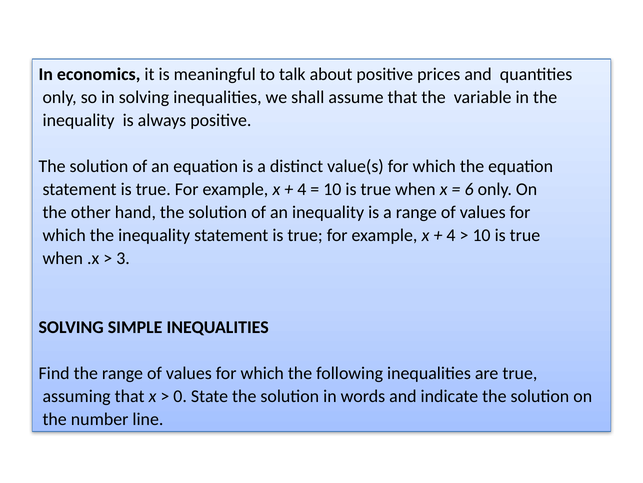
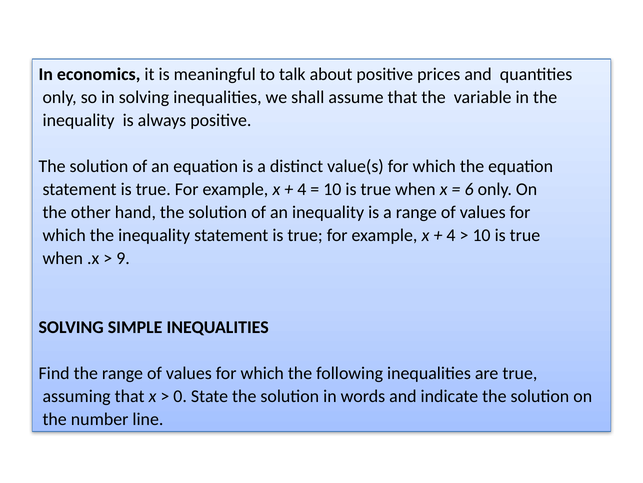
3: 3 -> 9
